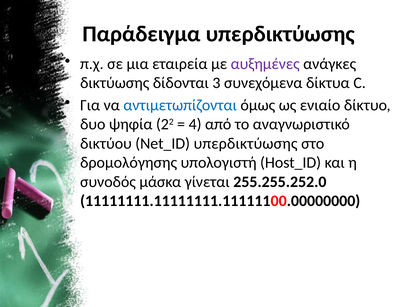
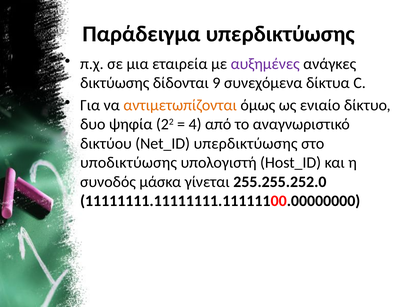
3: 3 -> 9
αντιμετωπίζονται colour: blue -> orange
δρομολόγησης: δρομολόγησης -> υποδικτύωσης
